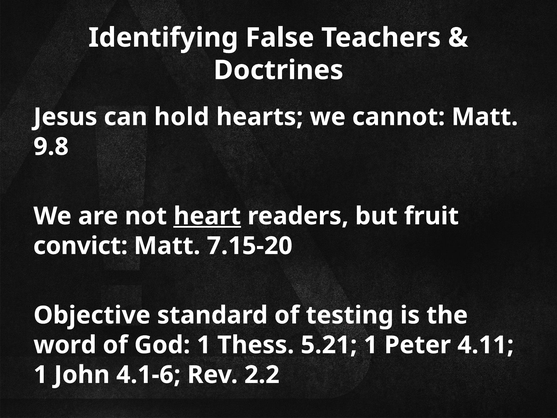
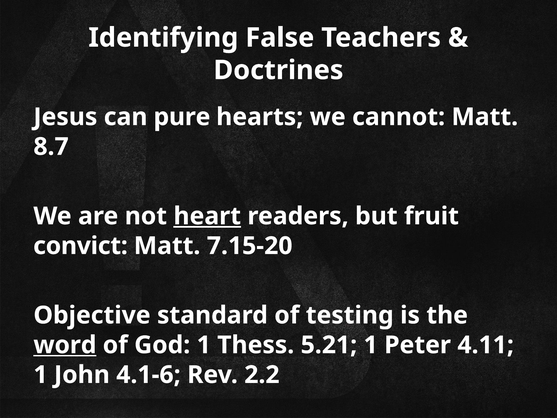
hold: hold -> pure
9.8: 9.8 -> 8.7
word underline: none -> present
